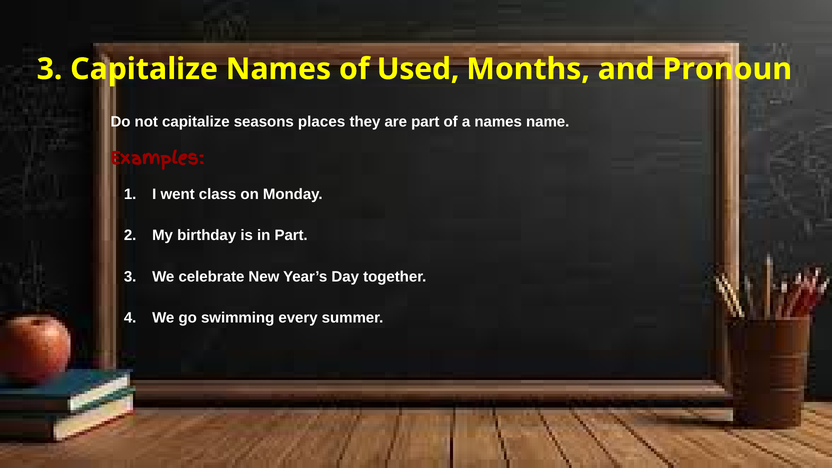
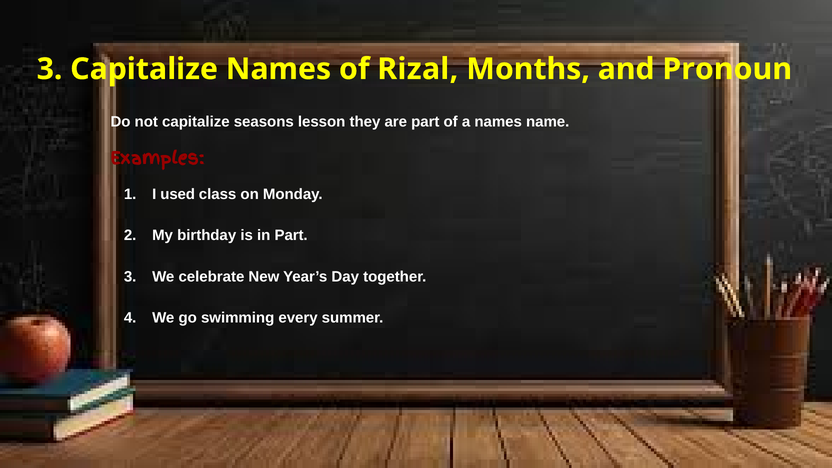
Used: Used -> Rizal
places: places -> lesson
went: went -> used
